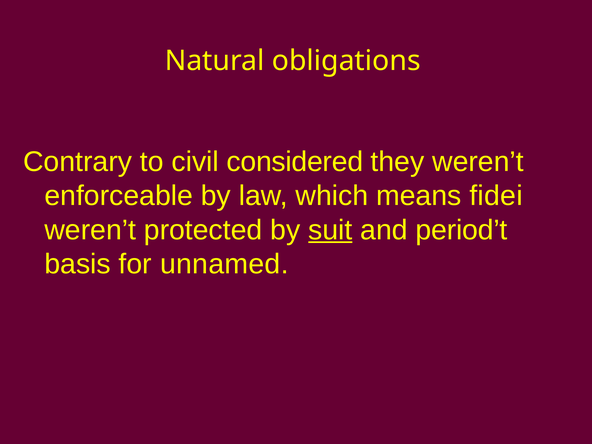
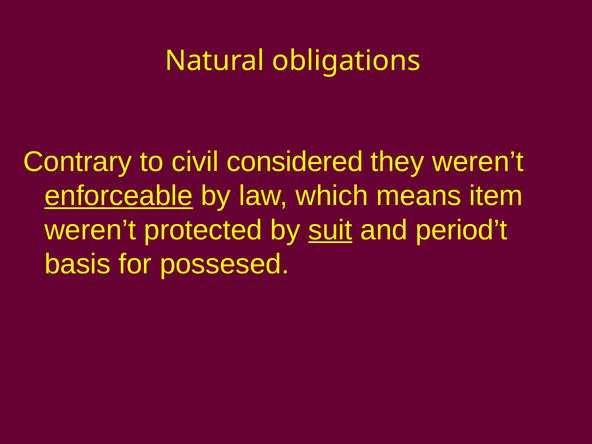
enforceable underline: none -> present
fidei: fidei -> item
unnamed: unnamed -> possesed
